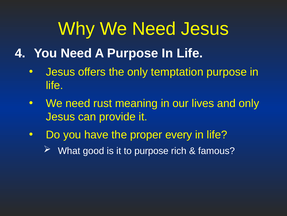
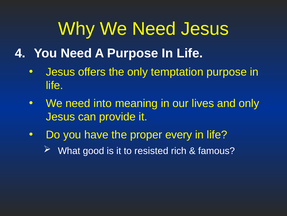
rust: rust -> into
to purpose: purpose -> resisted
